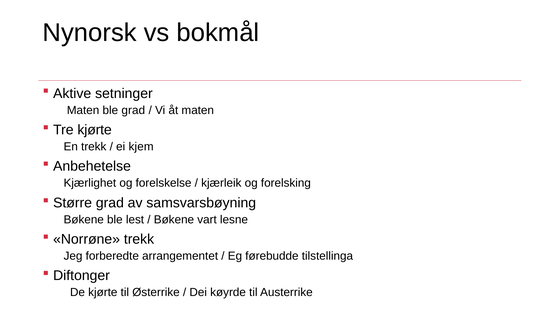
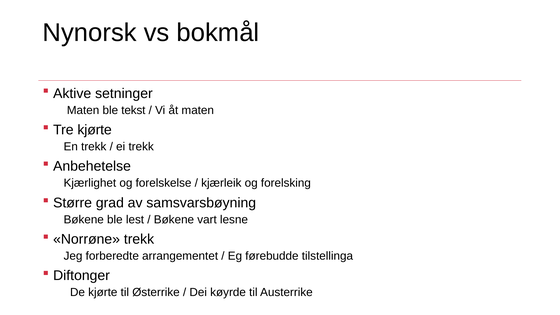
ble grad: grad -> tekst
ei kjem: kjem -> trekk
